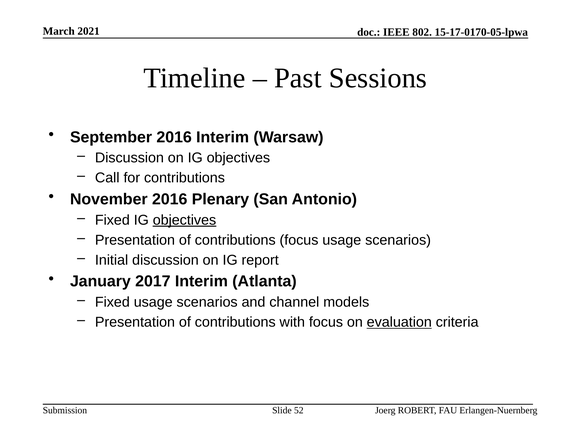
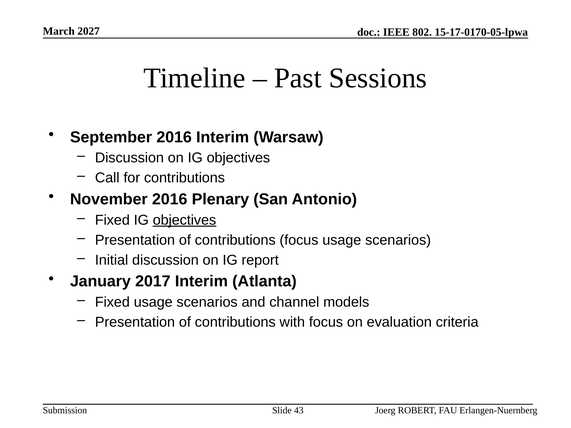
2021: 2021 -> 2027
evaluation underline: present -> none
52: 52 -> 43
